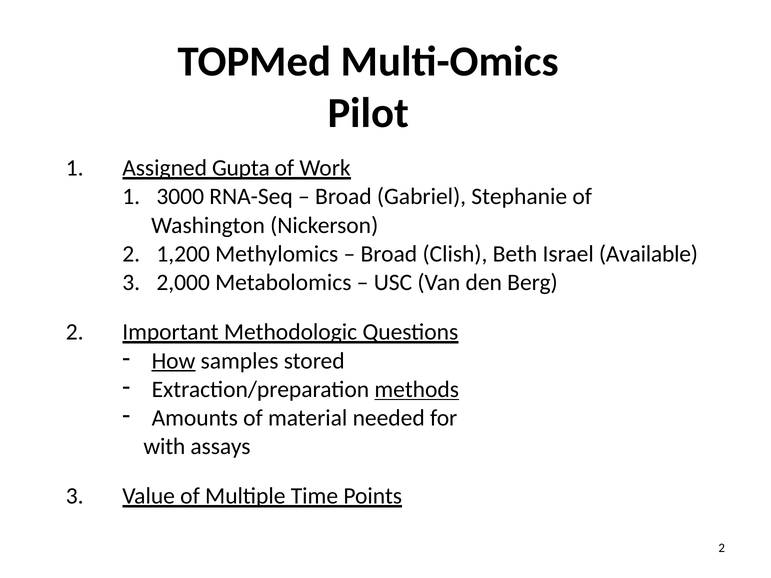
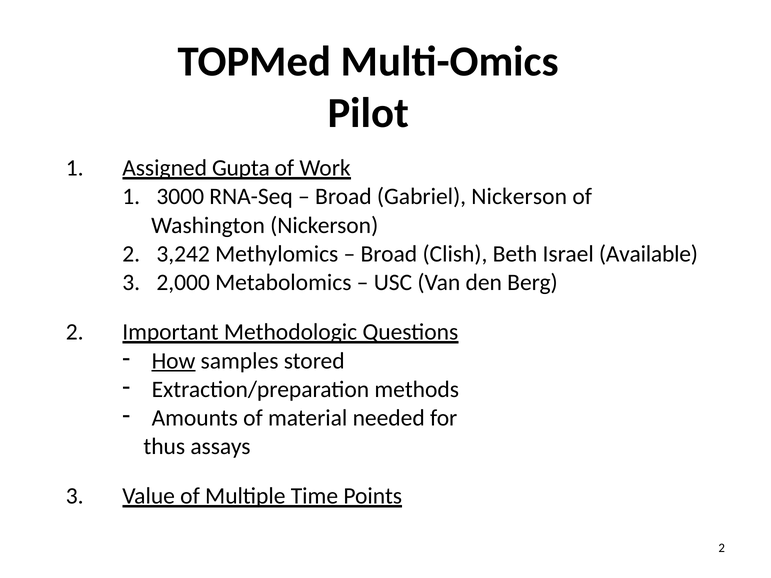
Gabriel Stephanie: Stephanie -> Nickerson
1,200: 1,200 -> 3,242
methods underline: present -> none
with: with -> thus
